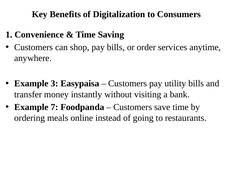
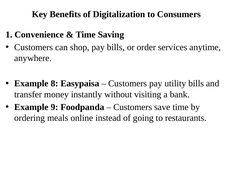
3: 3 -> 8
7: 7 -> 9
